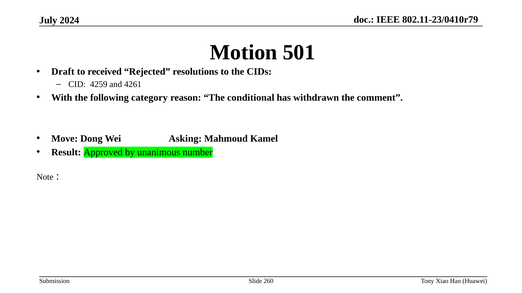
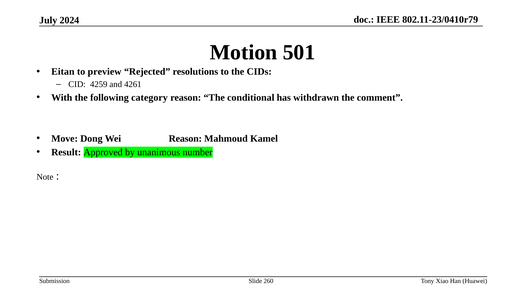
Draft: Draft -> Eitan
received: received -> preview
Wei Asking: Asking -> Reason
